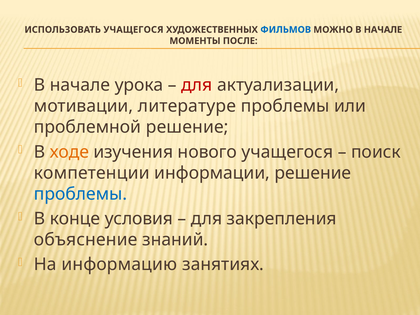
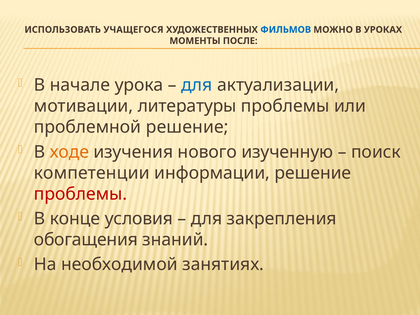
МОЖНО В НАЧАЛЕ: НАЧАЛЕ -> УРОКАХ
для at (197, 85) colour: red -> blue
литературе: литературе -> литературы
нового учащегося: учащегося -> изученную
проблемы at (81, 194) colour: blue -> red
объяснение: объяснение -> обогащения
информацию: информацию -> необходимой
